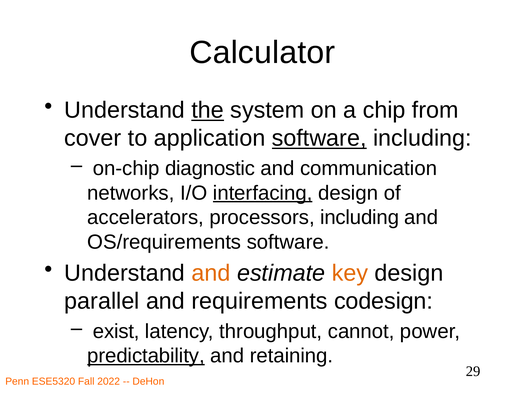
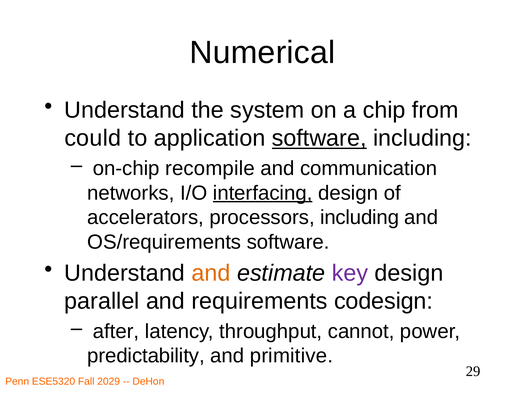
Calculator: Calculator -> Numerical
the underline: present -> none
cover: cover -> could
diagnostic: diagnostic -> recompile
key colour: orange -> purple
exist: exist -> after
predictability underline: present -> none
retaining: retaining -> primitive
2022: 2022 -> 2029
